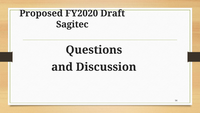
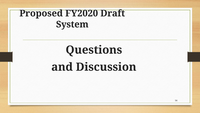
Sagitec: Sagitec -> System
